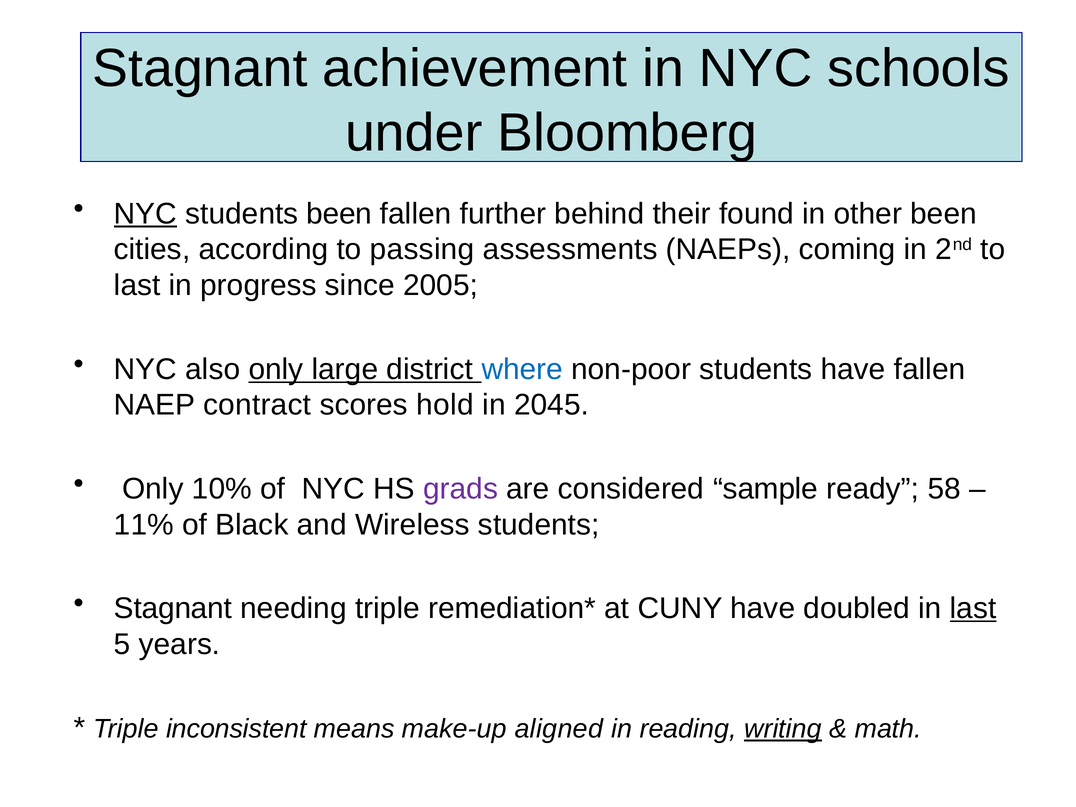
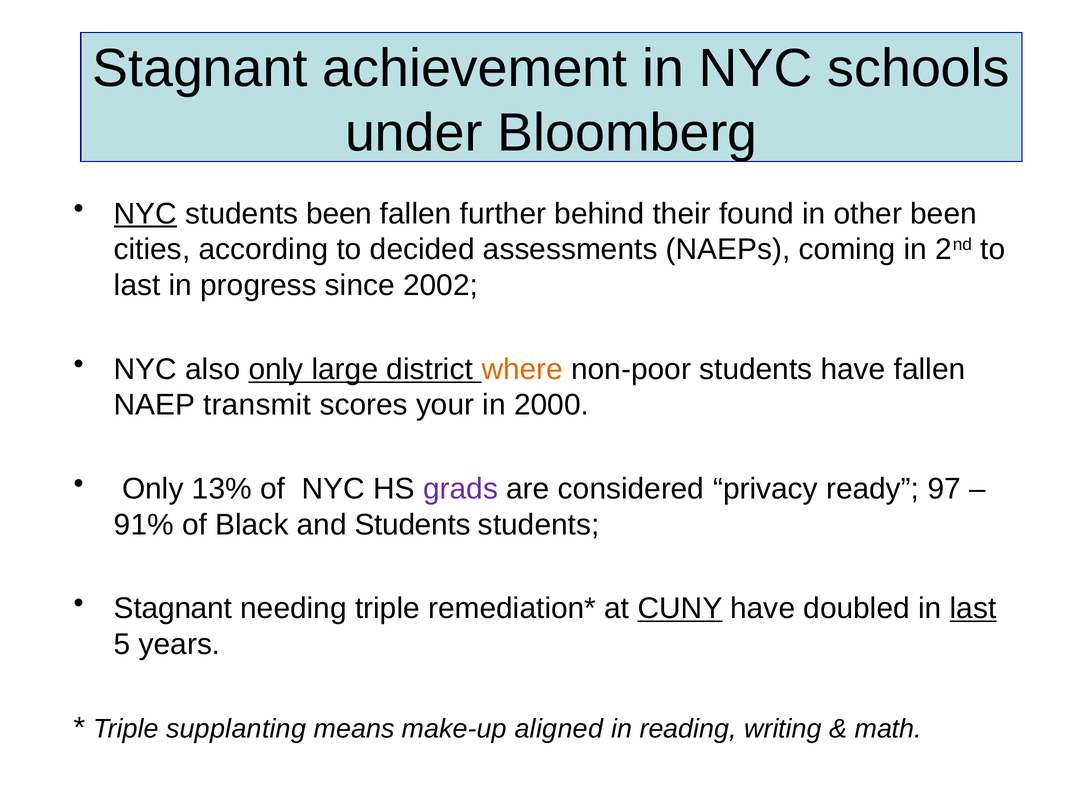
passing: passing -> decided
2005: 2005 -> 2002
where colour: blue -> orange
contract: contract -> transmit
hold: hold -> your
2045: 2045 -> 2000
10%: 10% -> 13%
sample: sample -> privacy
58: 58 -> 97
11%: 11% -> 91%
and Wireless: Wireless -> Students
CUNY underline: none -> present
inconsistent: inconsistent -> supplanting
writing underline: present -> none
